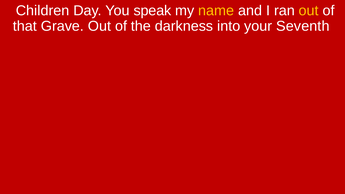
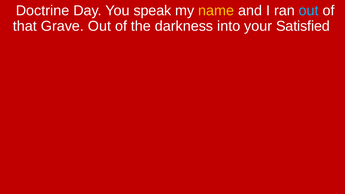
Children: Children -> Doctrine
out at (309, 11) colour: yellow -> light blue
Seventh: Seventh -> Satisfied
